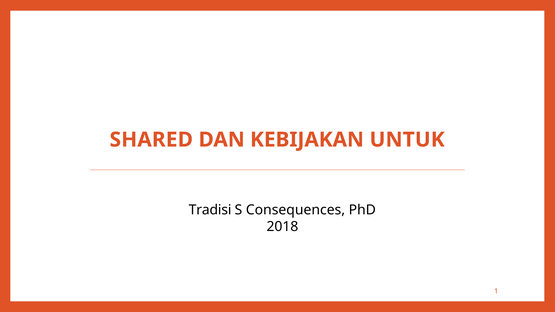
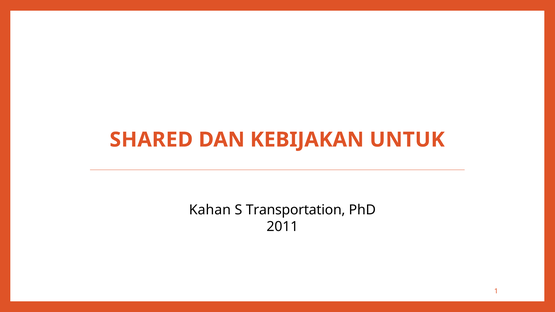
Tradisi: Tradisi -> Kahan
Consequences: Consequences -> Transportation
2018: 2018 -> 2011
